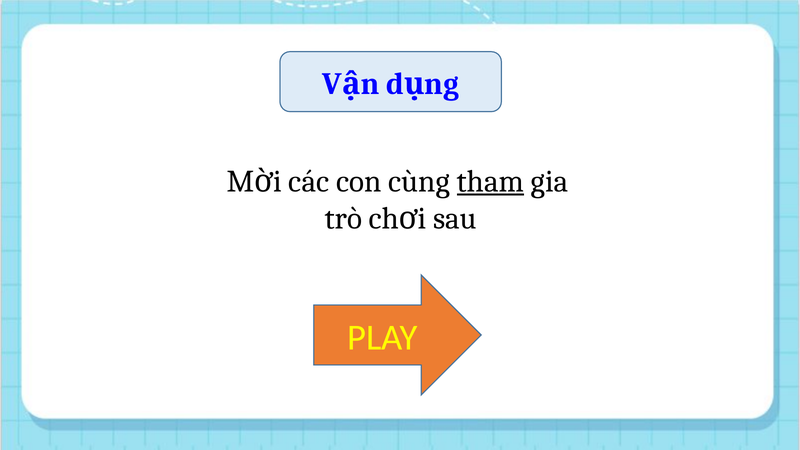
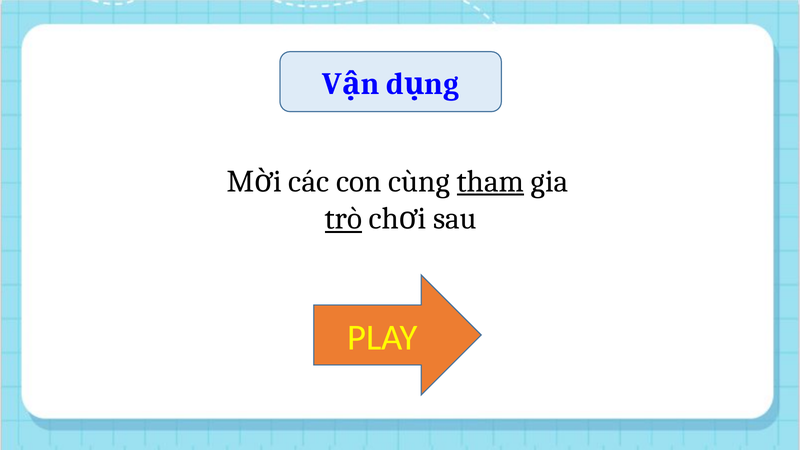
trò underline: none -> present
